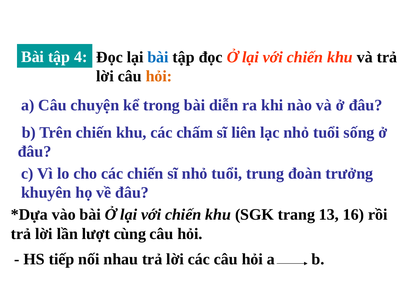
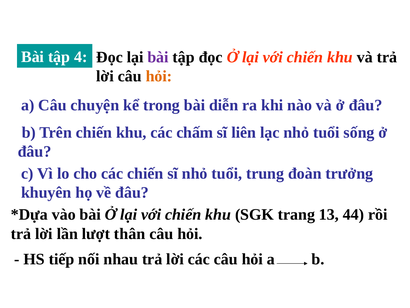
bài at (158, 57) colour: blue -> purple
16: 16 -> 44
cùng: cùng -> thân
